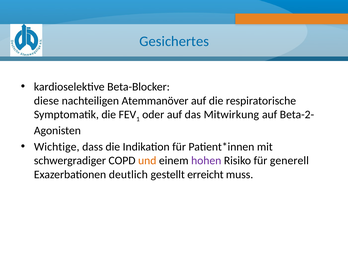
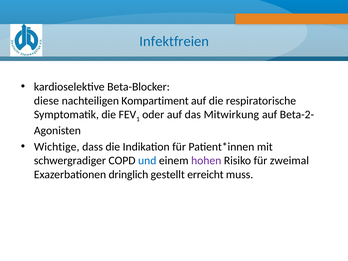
Gesichertes: Gesichertes -> Infektfreien
Atemmanöver: Atemmanöver -> Kompartiment
und colour: orange -> blue
generell: generell -> zweimal
deutlich: deutlich -> dringlich
